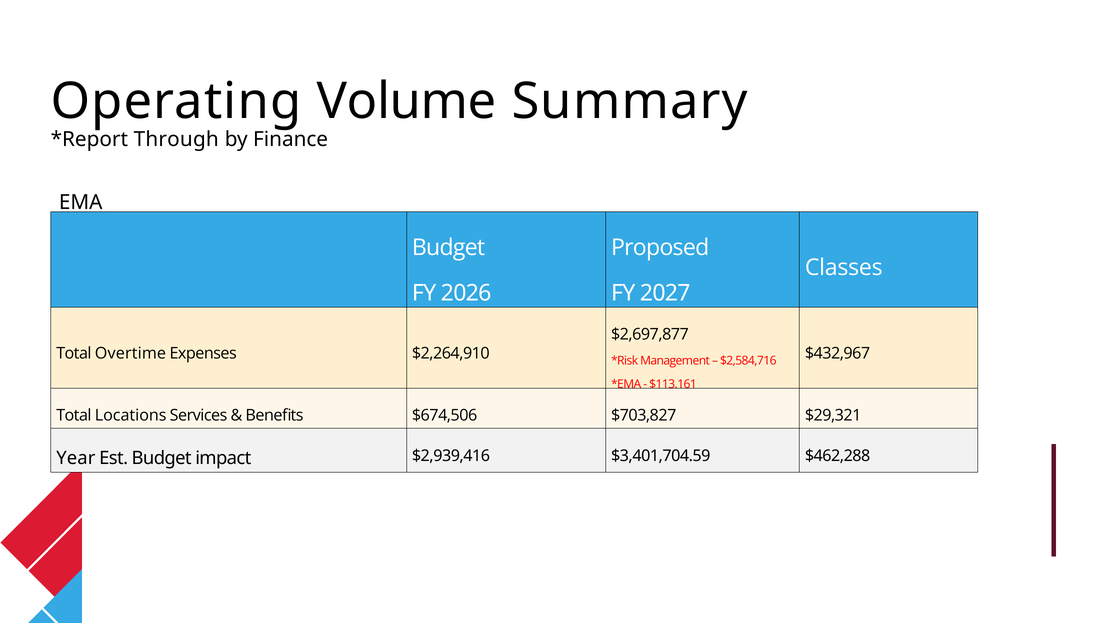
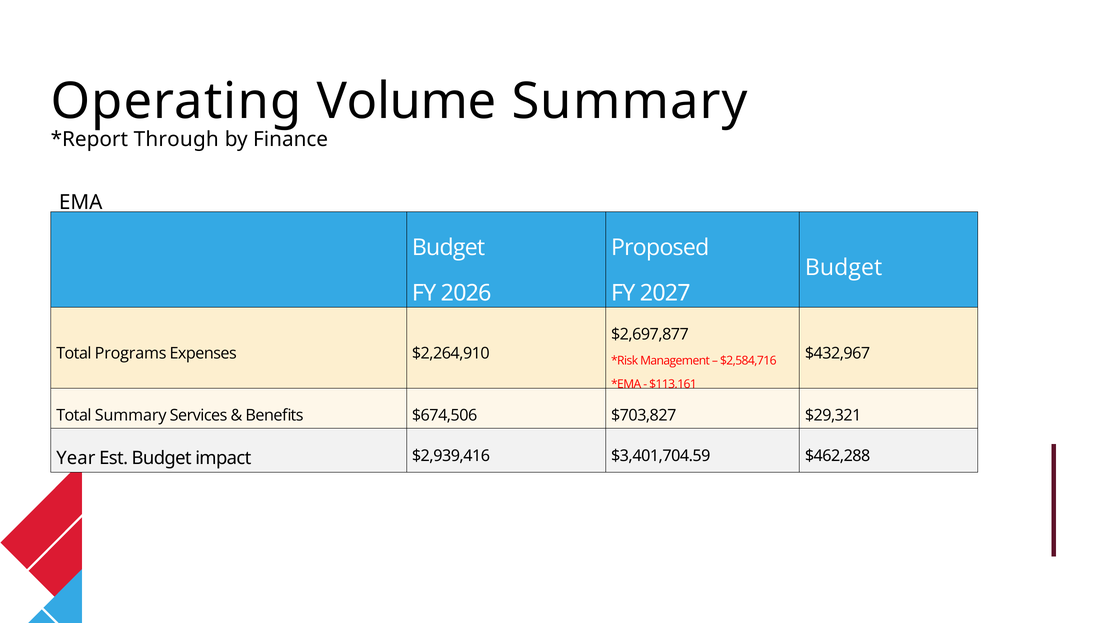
Classes at (844, 267): Classes -> Budget
Overtime: Overtime -> Programs
Total Locations: Locations -> Summary
